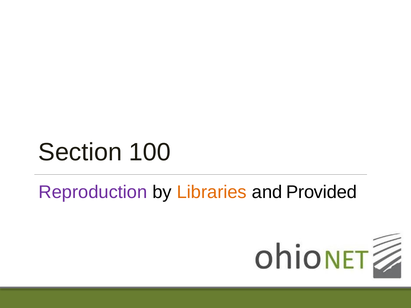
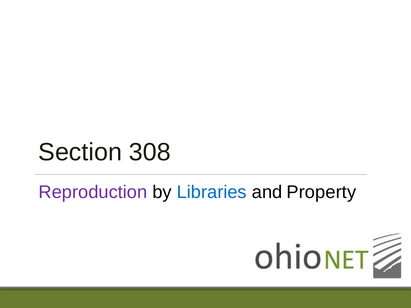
100: 100 -> 308
Libraries colour: orange -> blue
Provided: Provided -> Property
